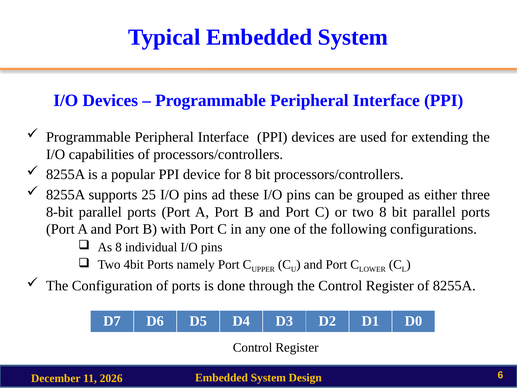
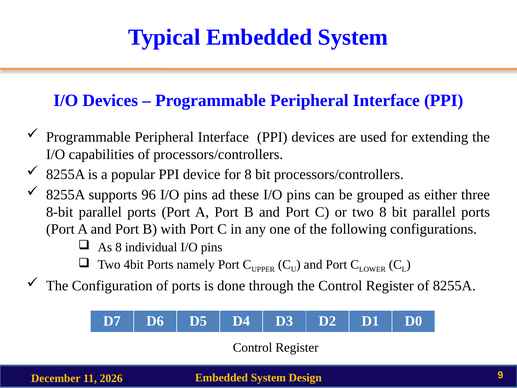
25: 25 -> 96
6: 6 -> 9
